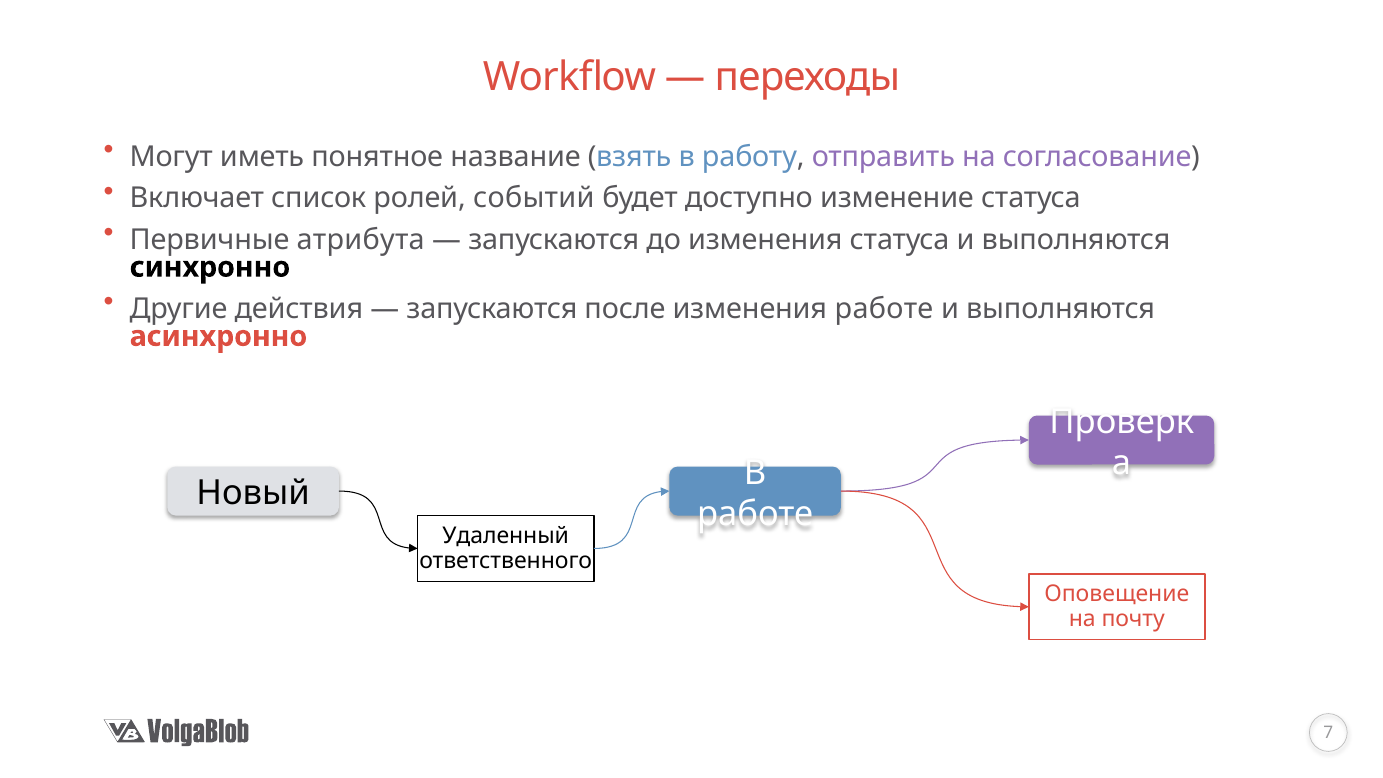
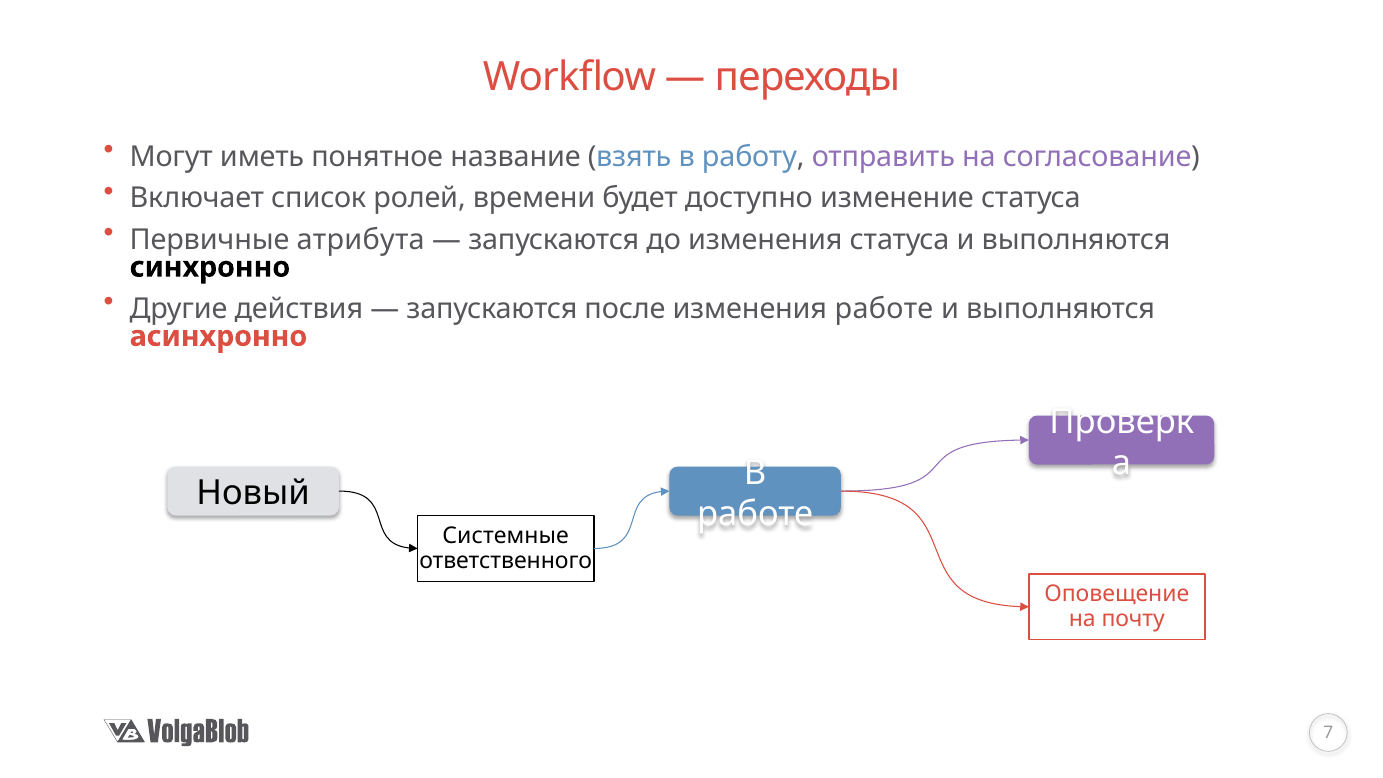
событий: событий -> времени
Удаленный: Удаленный -> Системные
